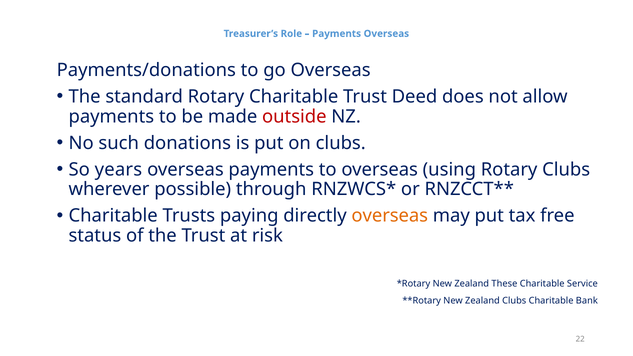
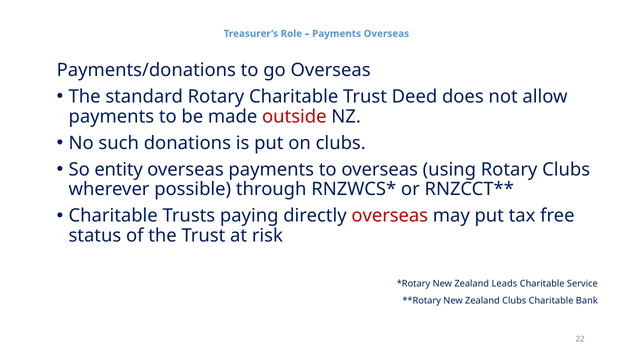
years: years -> entity
overseas at (390, 216) colour: orange -> red
These: These -> Leads
